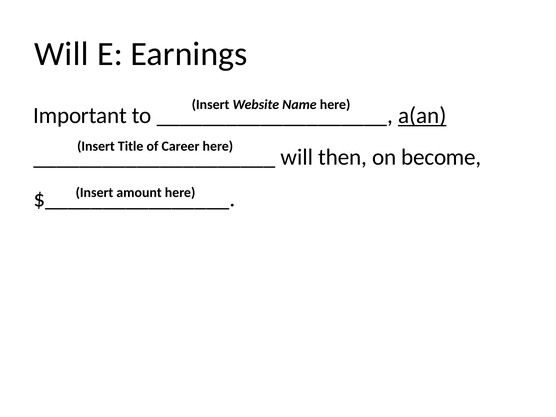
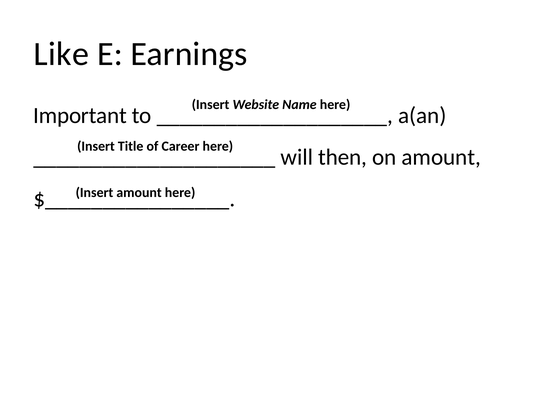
Will at (61, 54): Will -> Like
a(an underline: present -> none
on become: become -> amount
